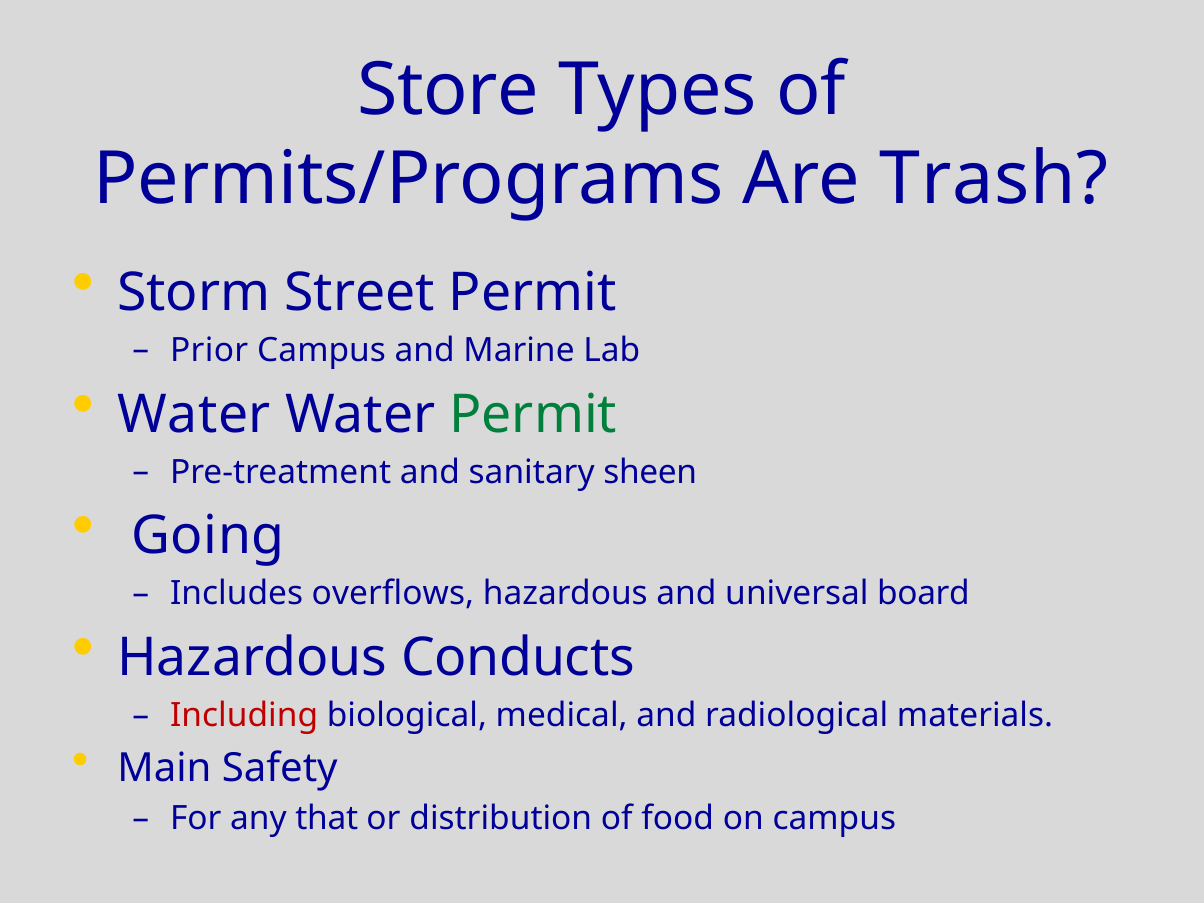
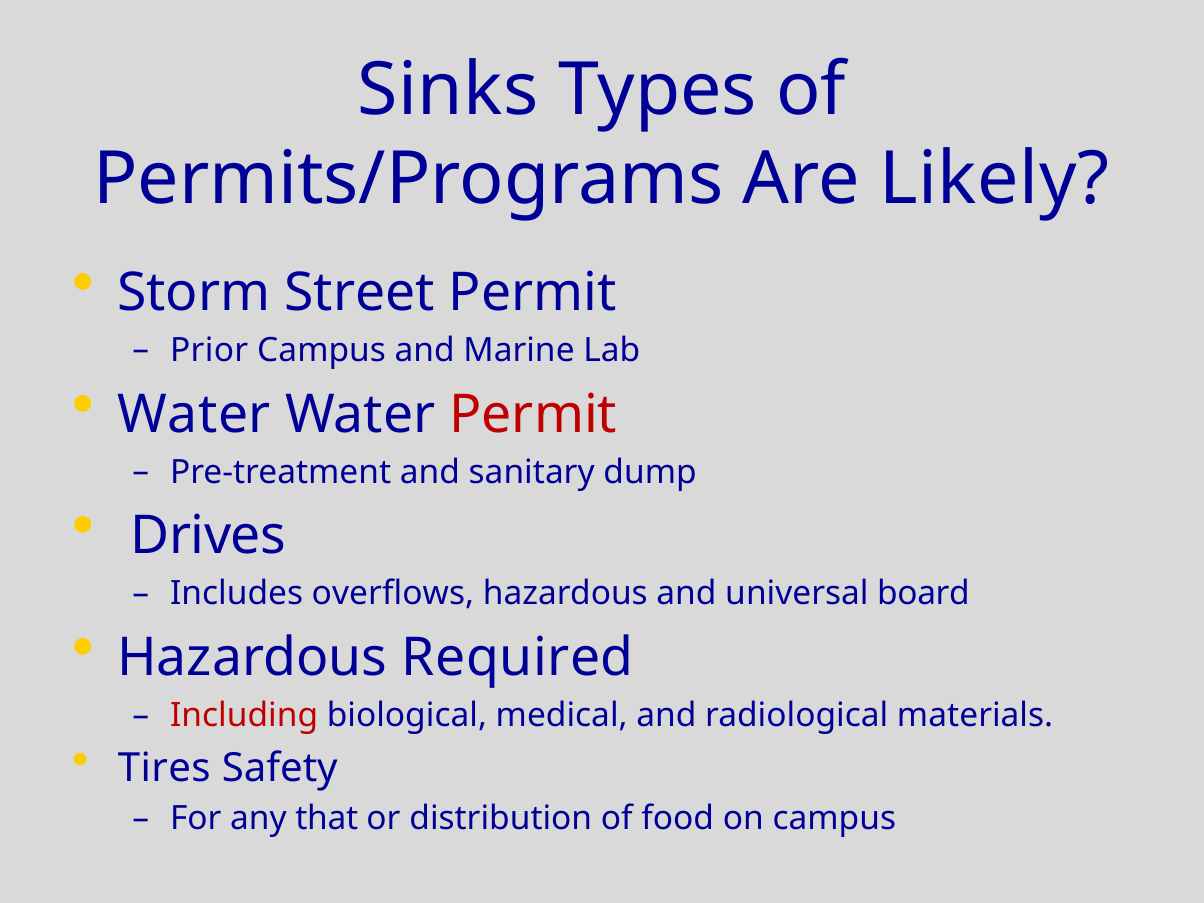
Store: Store -> Sinks
Trash: Trash -> Likely
Permit at (533, 415) colour: green -> red
sheen: sheen -> dump
Going: Going -> Drives
Conducts: Conducts -> Required
Main: Main -> Tires
